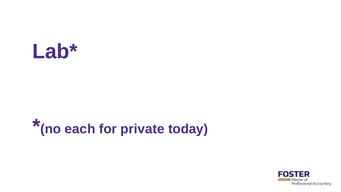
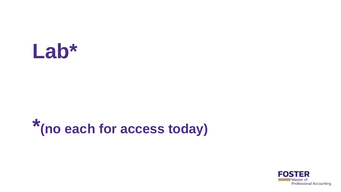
private: private -> access
